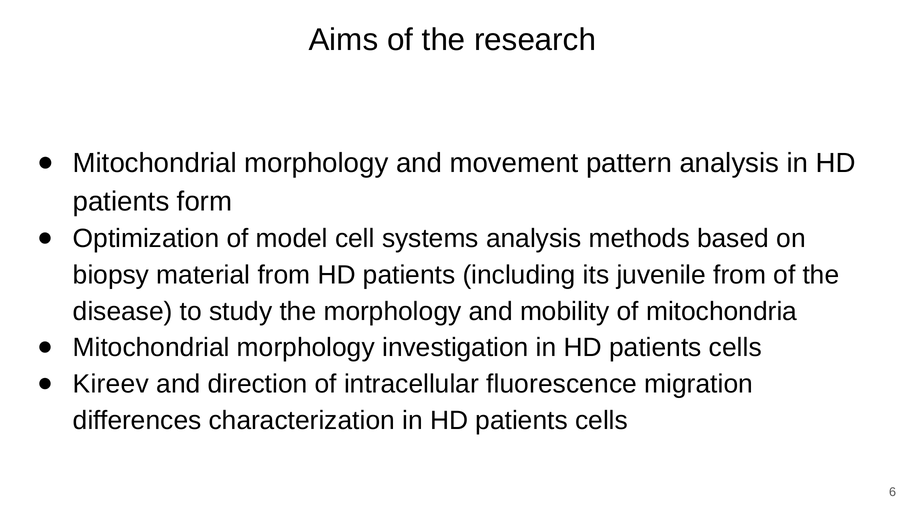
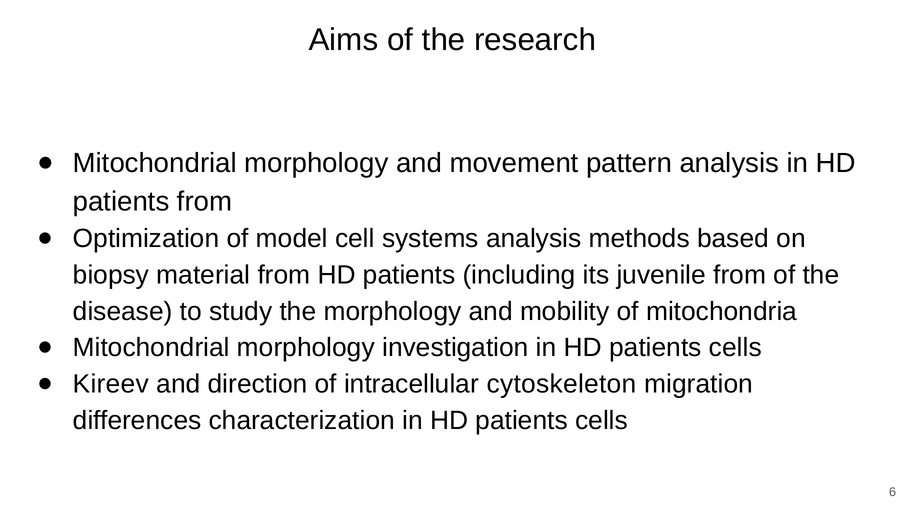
patients form: form -> from
fluorescence: fluorescence -> cytoskeleton
